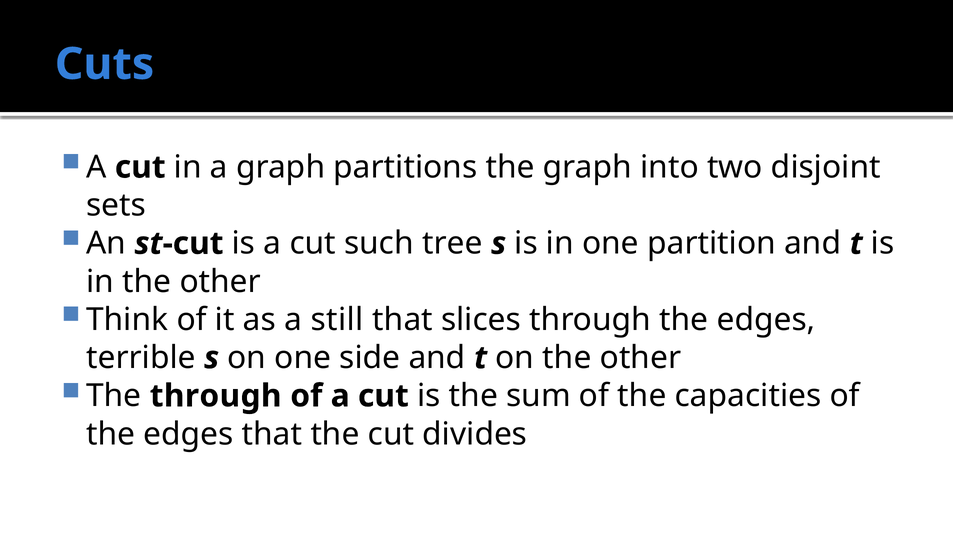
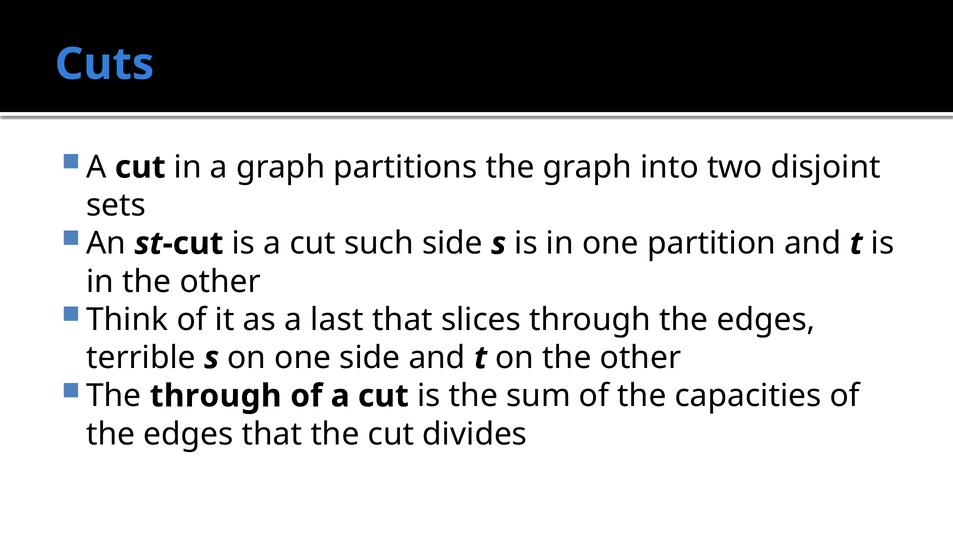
such tree: tree -> side
still: still -> last
